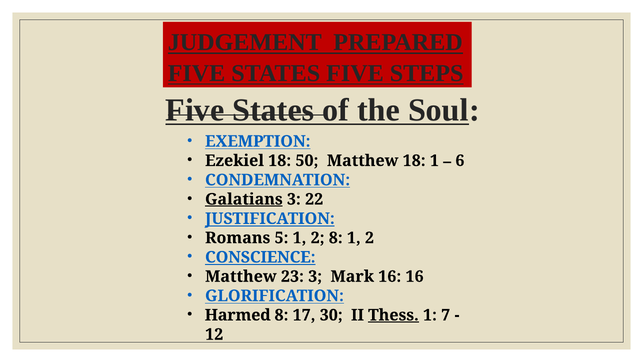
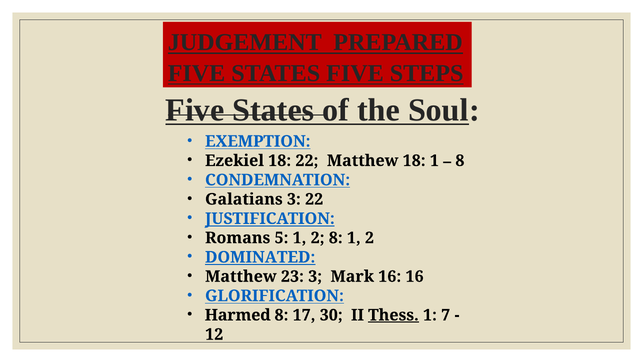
18 50: 50 -> 22
6 at (460, 161): 6 -> 8
Galatians underline: present -> none
CONSCIENCE: CONSCIENCE -> DOMINATED
